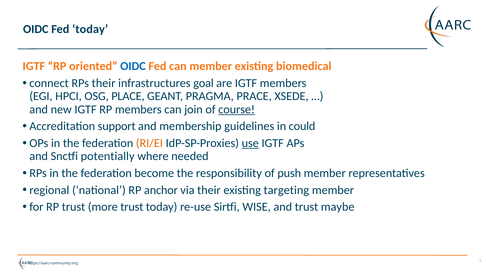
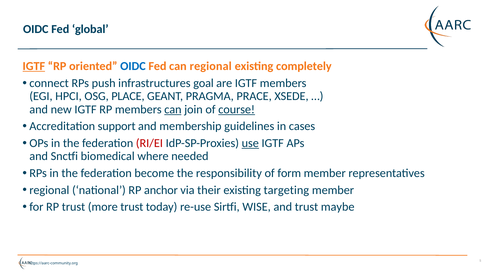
Fed today: today -> global
IGTF at (34, 66) underline: none -> present
can member: member -> regional
biomedical: biomedical -> completely
RPs their: their -> push
can at (173, 109) underline: none -> present
could: could -> cases
RI/EI colour: orange -> red
potentially: potentially -> biomedical
push: push -> form
